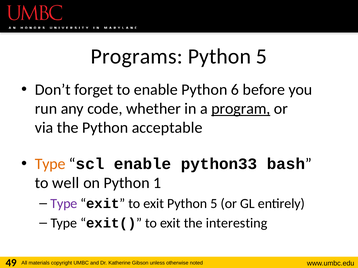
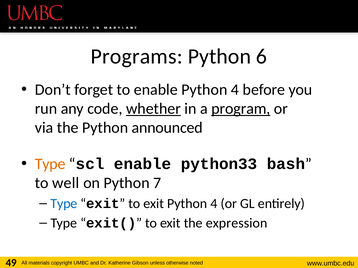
5 at (261, 56): 5 -> 6
enable Python 6: 6 -> 4
whether underline: none -> present
acceptable: acceptable -> announced
1: 1 -> 7
Type at (64, 204) colour: purple -> blue
exit Python 5: 5 -> 4
interesting: interesting -> expression
